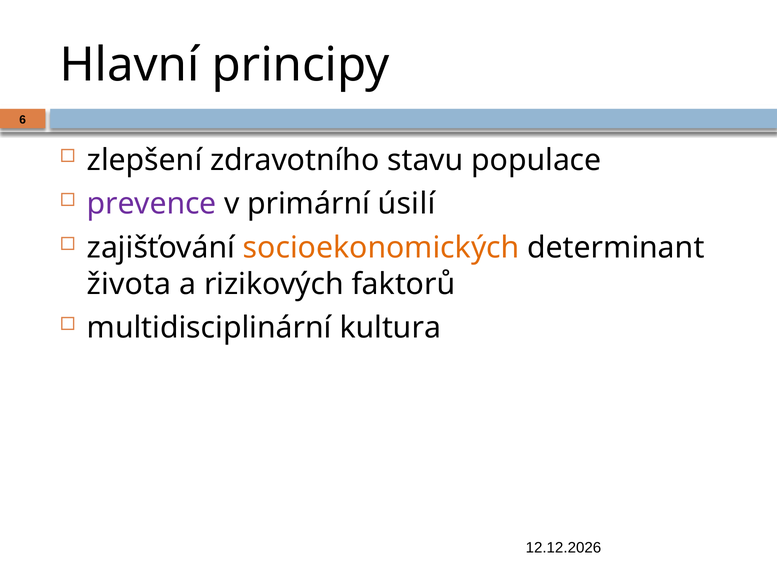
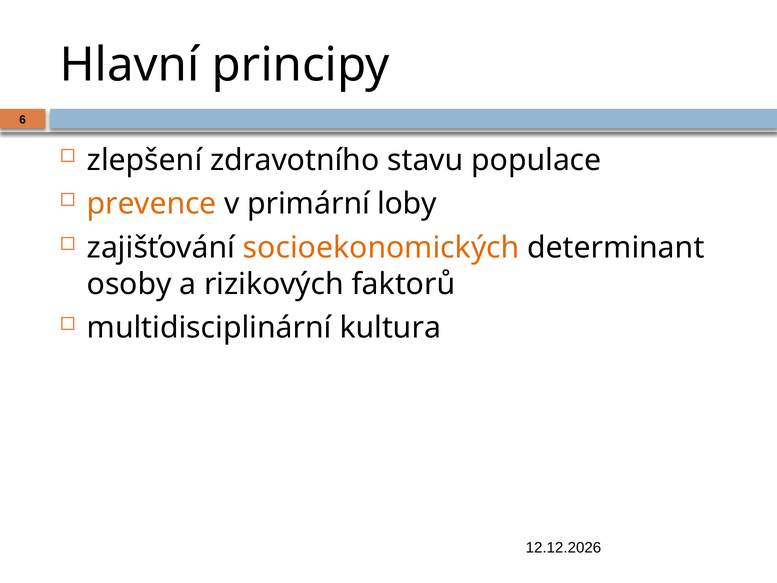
prevence colour: purple -> orange
úsilí: úsilí -> loby
života: života -> osoby
